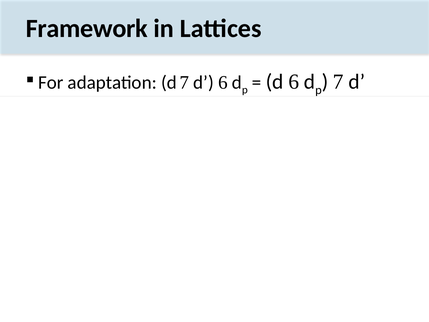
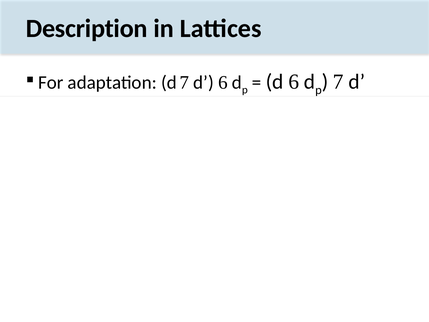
Framework: Framework -> Description
